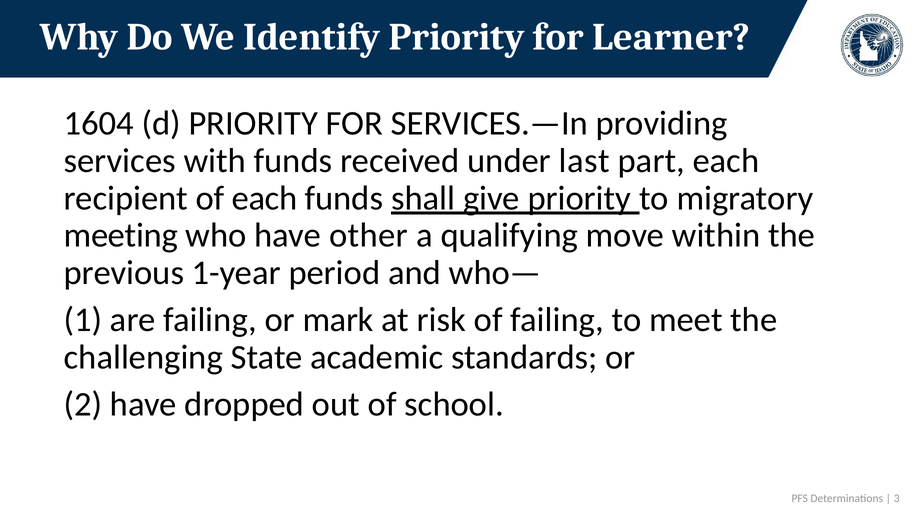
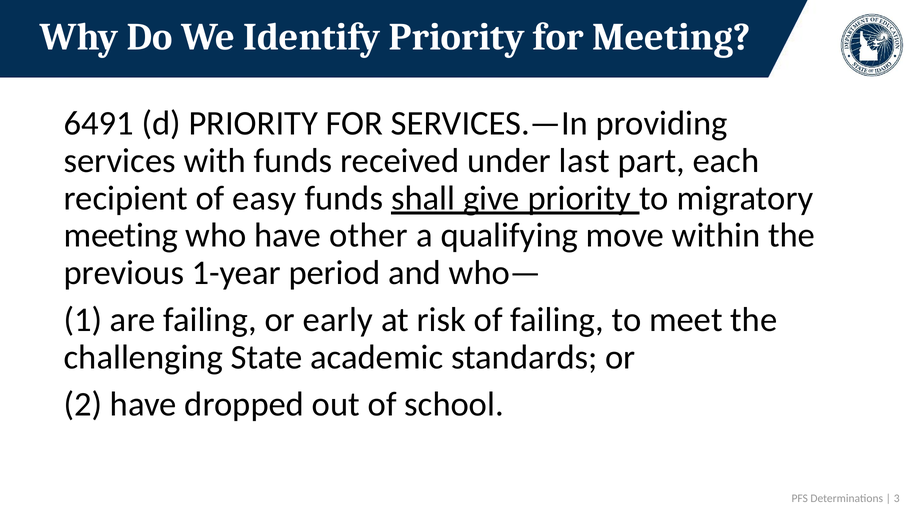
for Learner: Learner -> Meeting
1604: 1604 -> 6491
of each: each -> easy
mark: mark -> early
